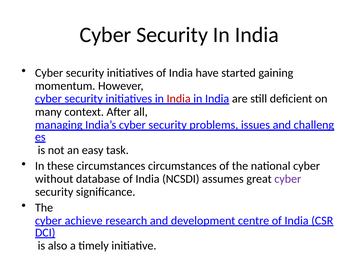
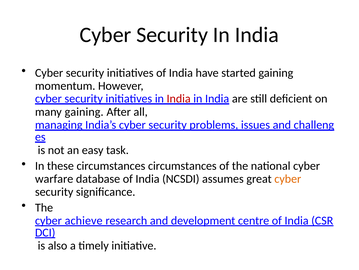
many context: context -> gaining
without: without -> warfare
cyber at (288, 178) colour: purple -> orange
